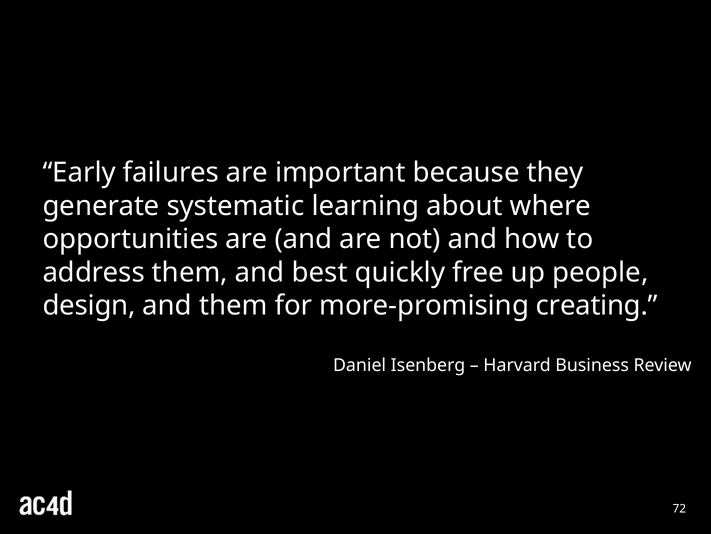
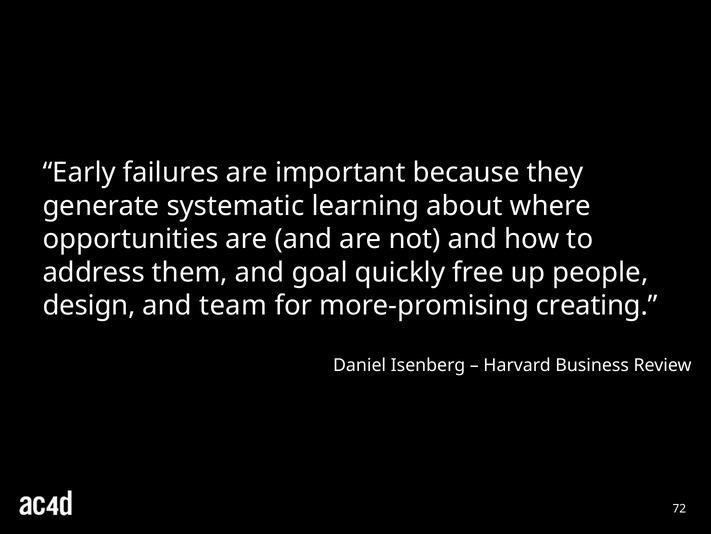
best: best -> goal
and them: them -> team
